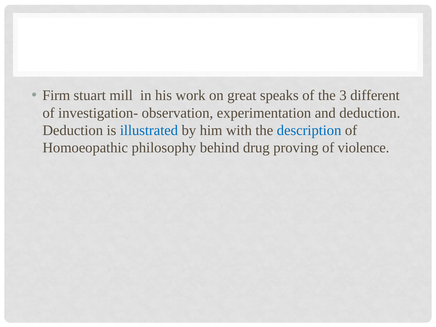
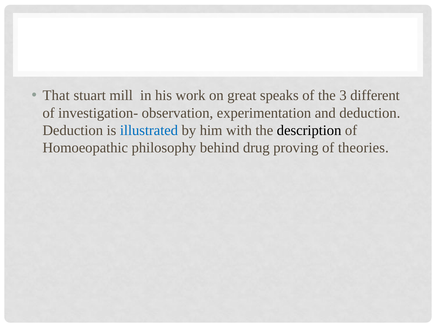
Firm: Firm -> That
description colour: blue -> black
violence: violence -> theories
